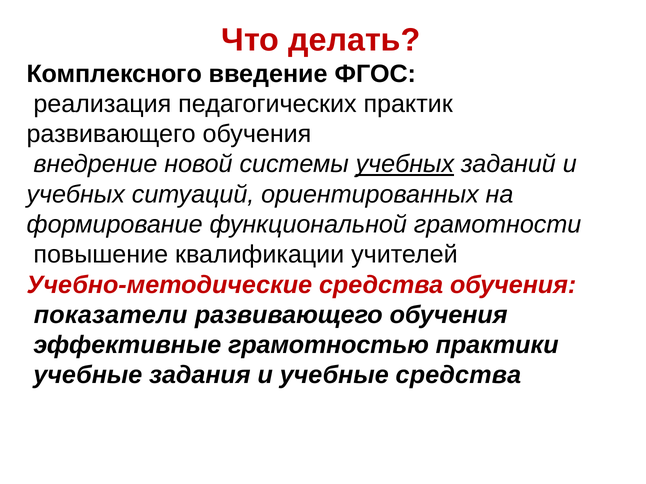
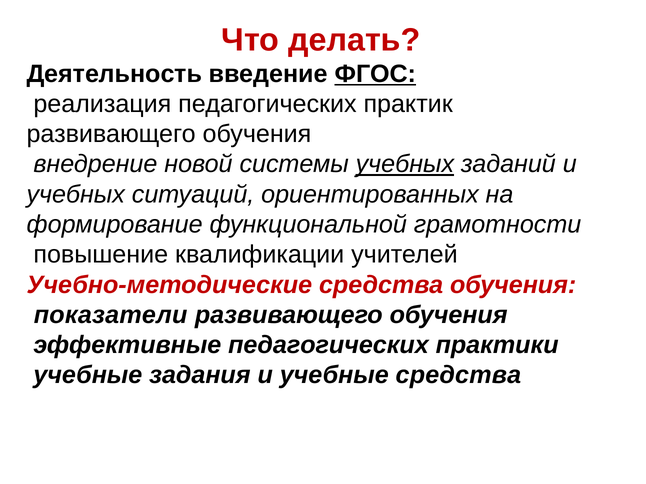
Комплексного: Комплексного -> Деятельность
ФГОС underline: none -> present
эффективные грамотностью: грамотностью -> педагогических
